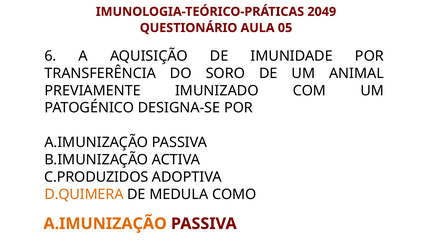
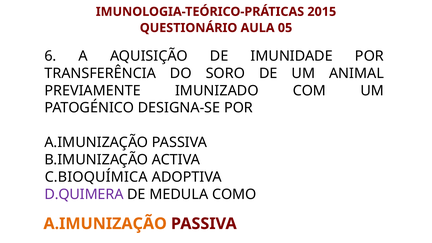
2049: 2049 -> 2015
C.PRODUZIDOS: C.PRODUZIDOS -> C.BIOQUÍMICA
D.QUIMERA colour: orange -> purple
